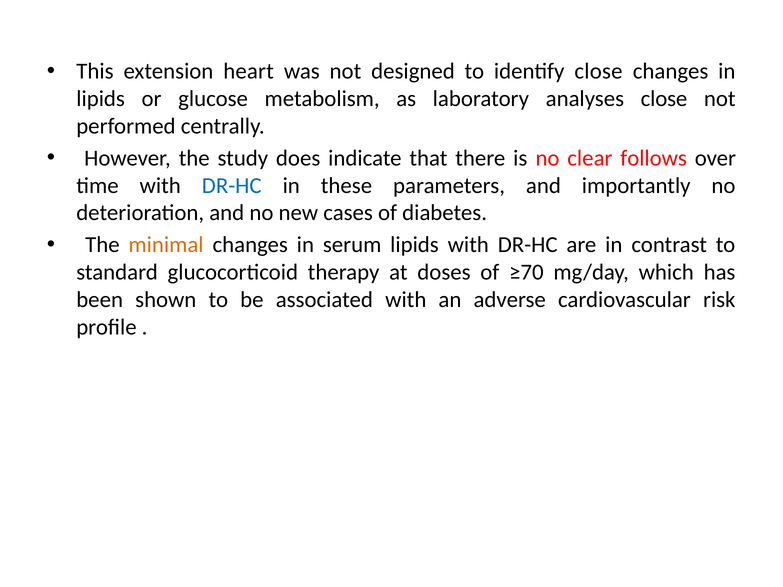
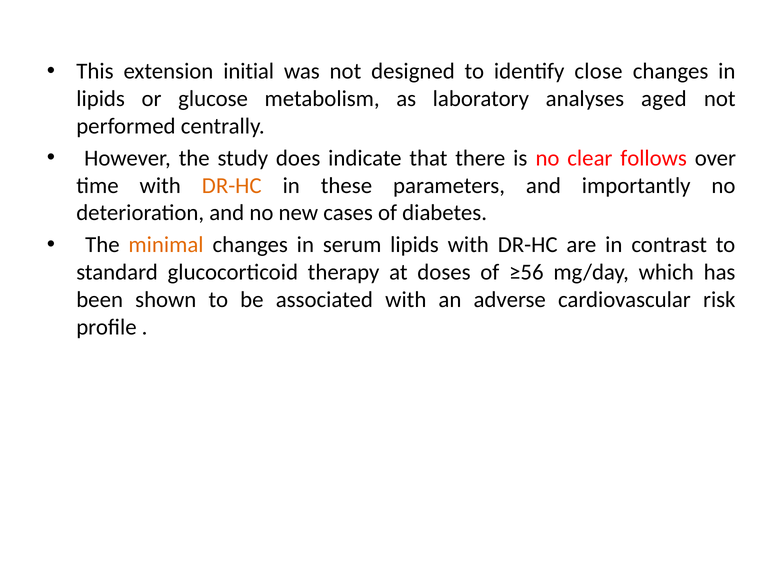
heart: heart -> initial
analyses close: close -> aged
DR-HC at (232, 186) colour: blue -> orange
≥70: ≥70 -> ≥56
